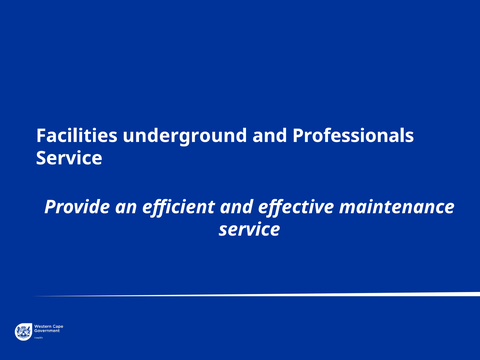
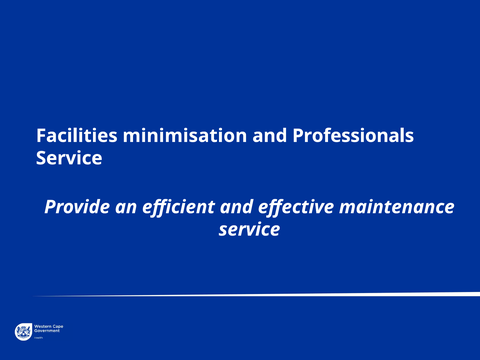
underground: underground -> minimisation
